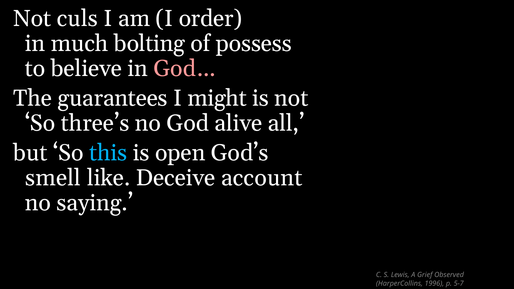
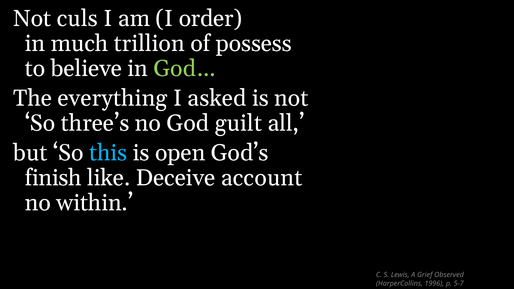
bolting: bolting -> trillion
God… colour: pink -> light green
guarantees: guarantees -> everything
might: might -> asked
alive: alive -> guilt
smell: smell -> finish
saying: saying -> within
